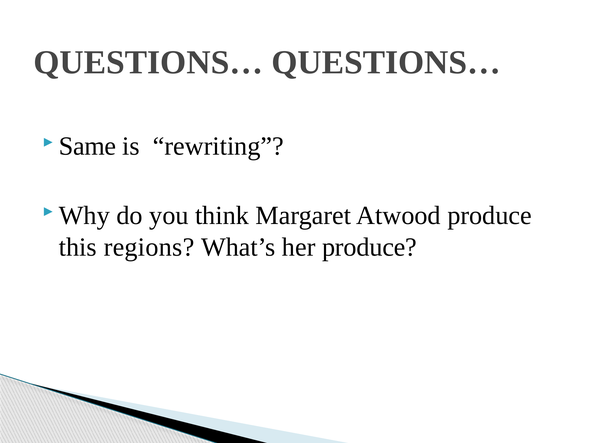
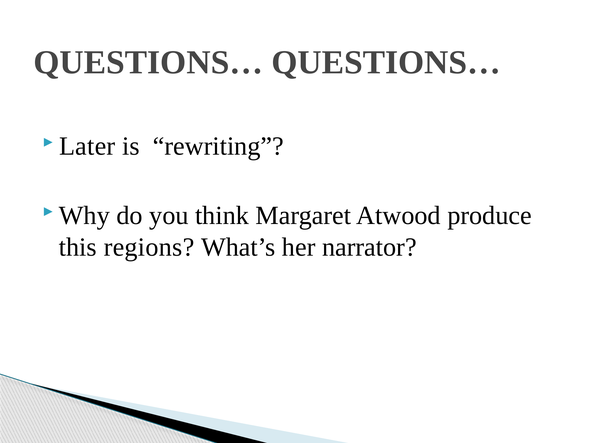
Same: Same -> Later
her produce: produce -> narrator
